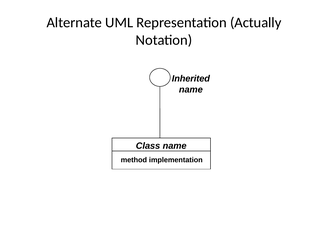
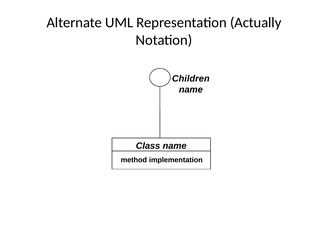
Inherited: Inherited -> Children
